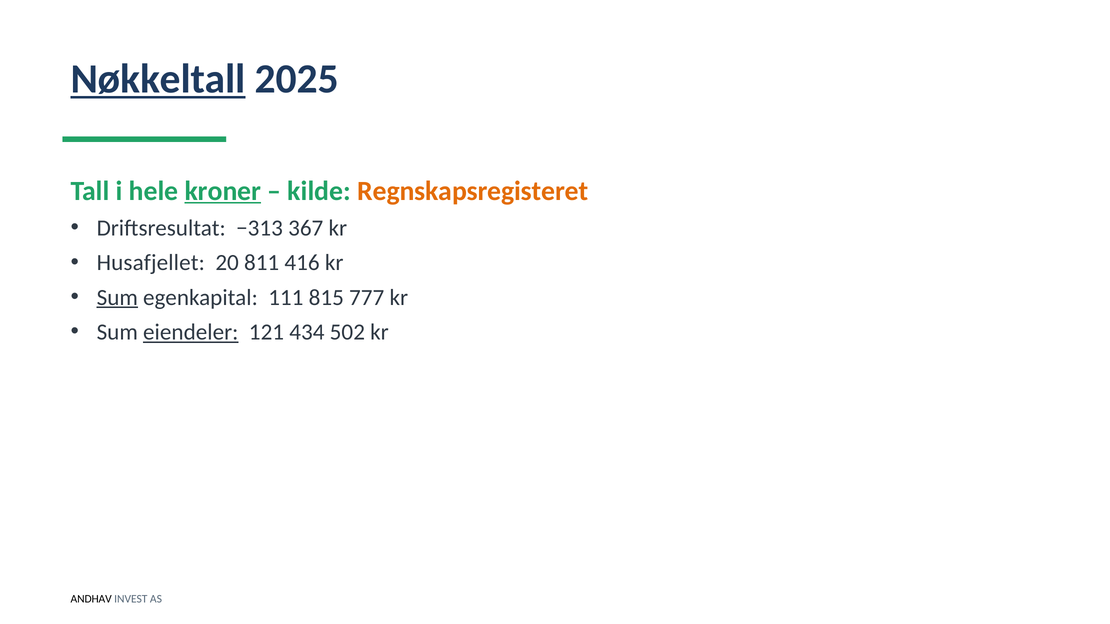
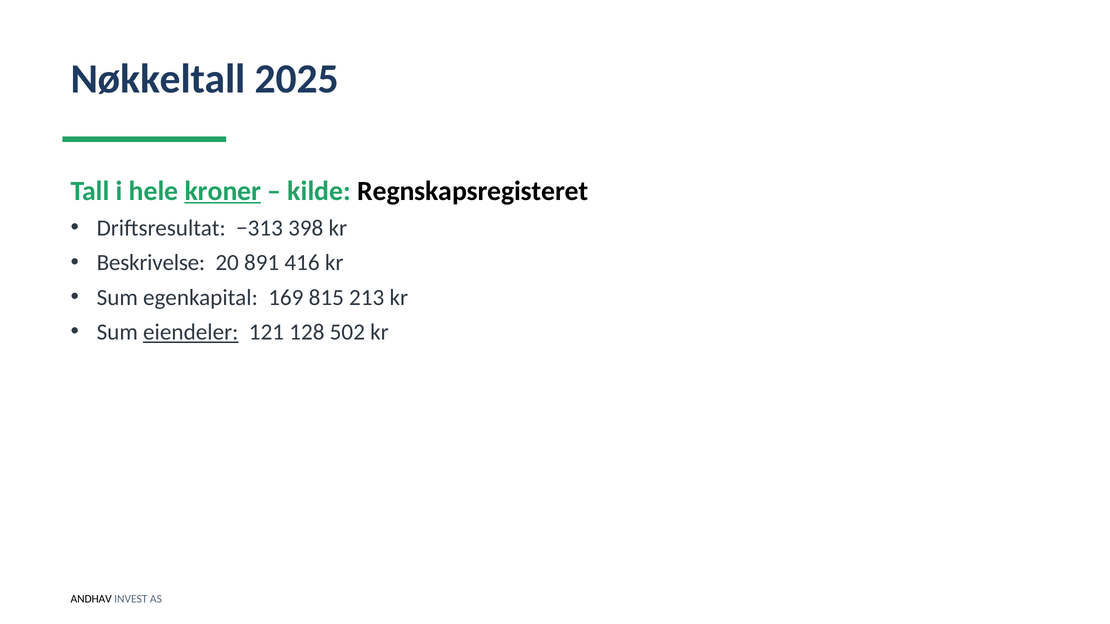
Nøkkeltall underline: present -> none
Regnskapsregisteret colour: orange -> black
367: 367 -> 398
Husafjellet: Husafjellet -> Beskrivelse
811: 811 -> 891
Sum at (117, 298) underline: present -> none
111: 111 -> 169
777: 777 -> 213
434: 434 -> 128
